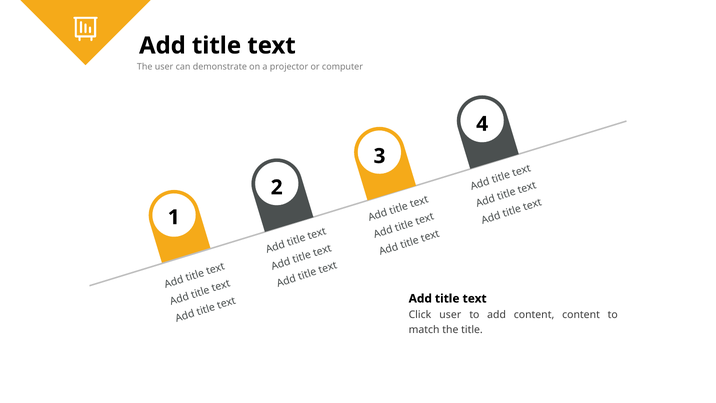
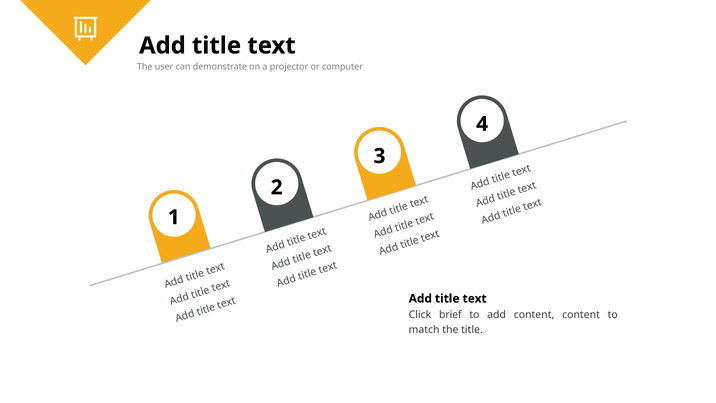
Click user: user -> brief
